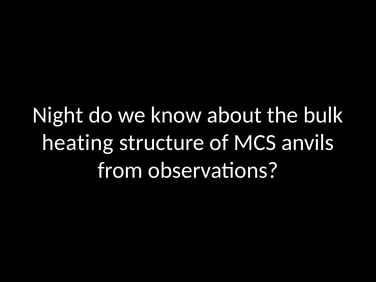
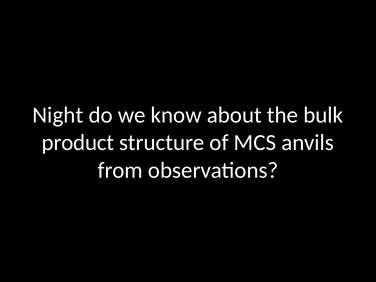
heating: heating -> product
